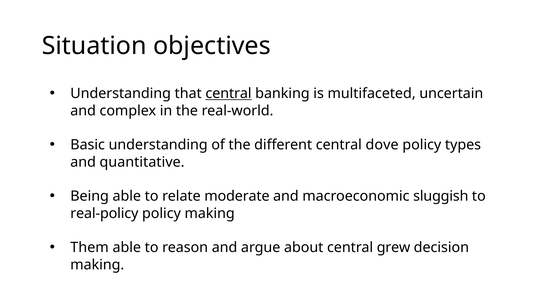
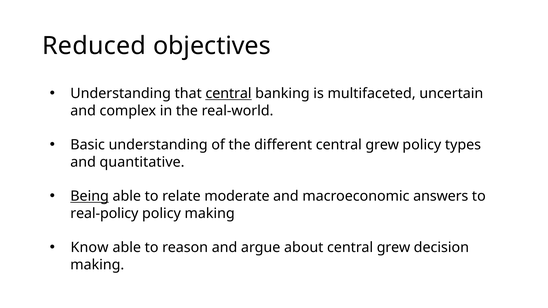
Situation: Situation -> Reduced
different central dove: dove -> grew
Being underline: none -> present
sluggish: sluggish -> answers
Them: Them -> Know
